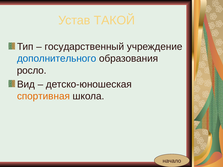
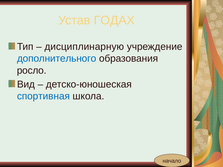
ТАКОЙ: ТАКОЙ -> ГОДАХ
государственный: государственный -> дисциплинарную
спортивная colour: orange -> blue
